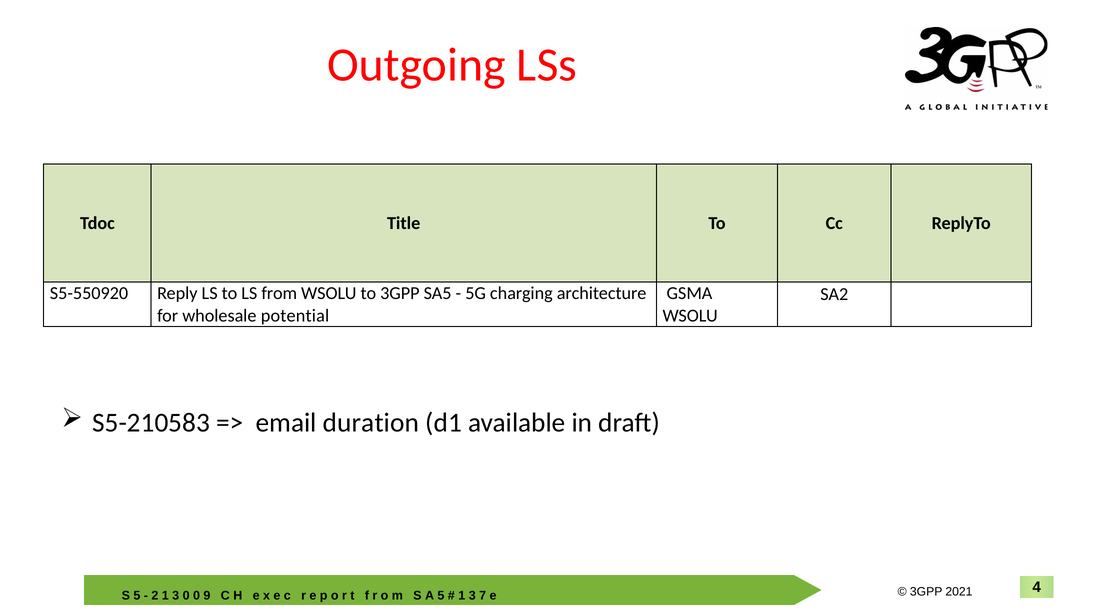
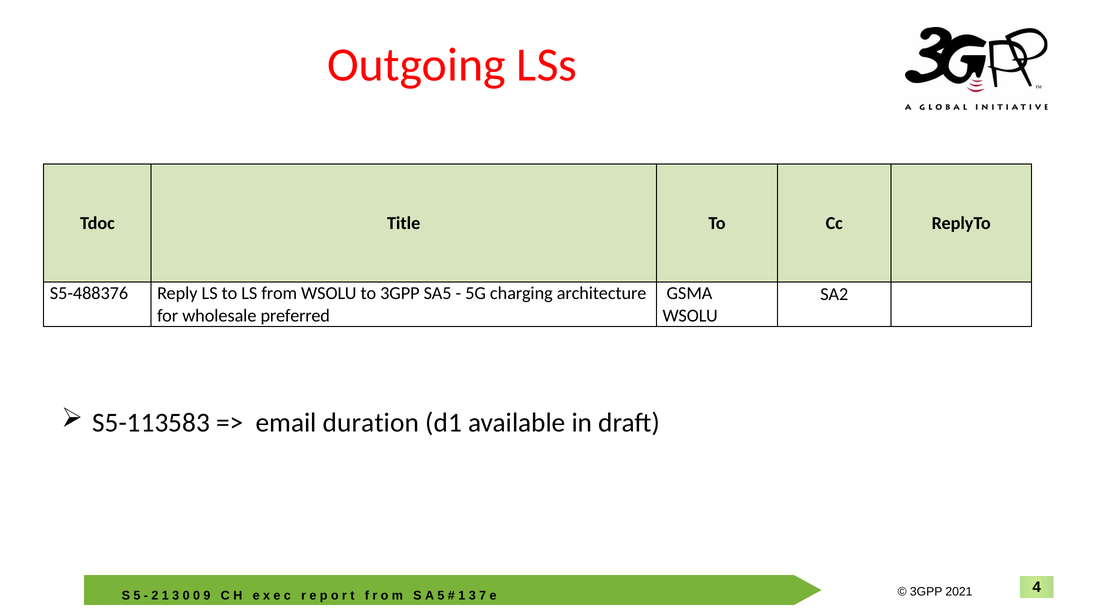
S5-550920: S5-550920 -> S5-488376
potential: potential -> preferred
S5-210583: S5-210583 -> S5-113583
